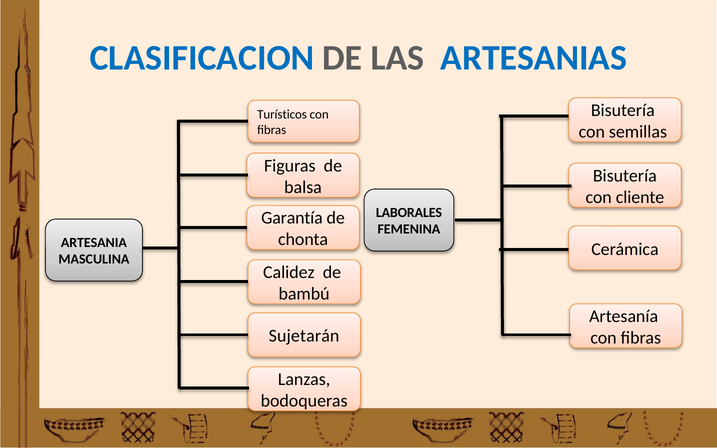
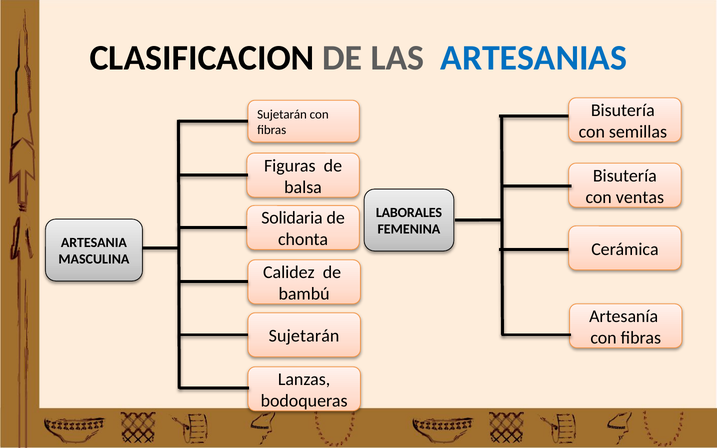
CLASIFICACION colour: blue -> black
Turísticos at (282, 115): Turísticos -> Sujetarán
cliente: cliente -> ventas
Garantía: Garantía -> Solidaria
